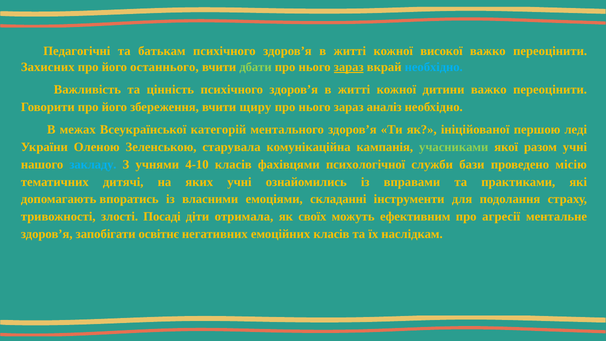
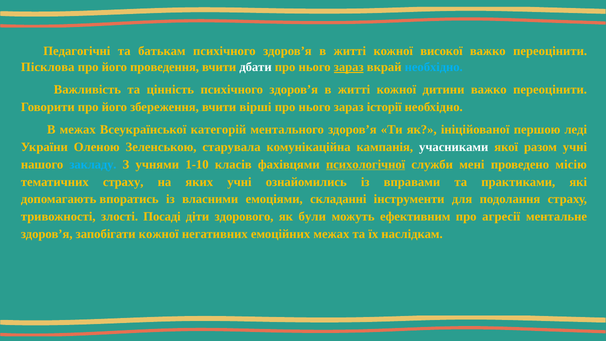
Захисних: Захисних -> Пісклова
останнього: останнього -> проведення
дбати colour: light green -> white
щиру: щиру -> вірші
аналіз: аналіз -> історії
учасниками colour: light green -> white
4-10: 4-10 -> 1-10
психологічної underline: none -> present
бази: бази -> мені
тематичних дитячі: дитячі -> страху
отримала: отримала -> здорового
своїх: своїх -> були
запобігати освітнє: освітнє -> кожної
емоційних класів: класів -> межах
